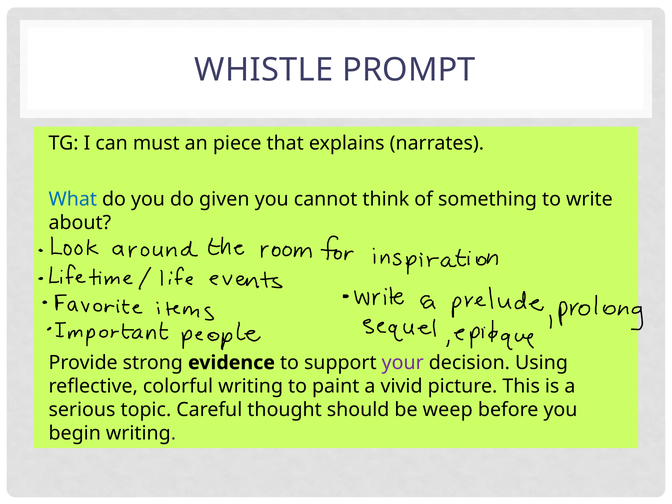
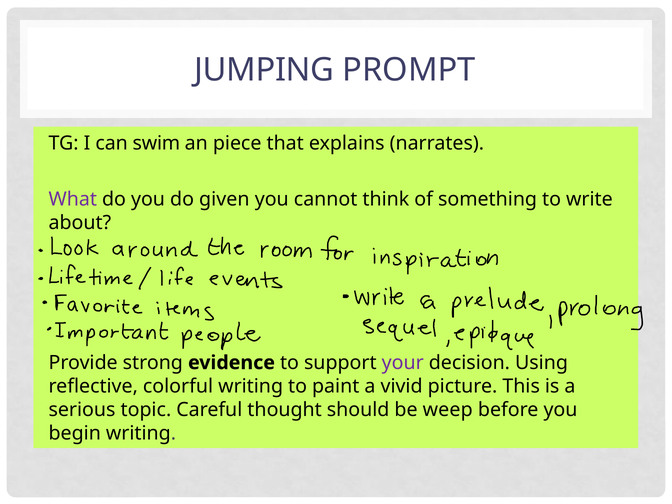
WHISTLE: WHISTLE -> JUMPING
must: must -> swim
What colour: blue -> purple
